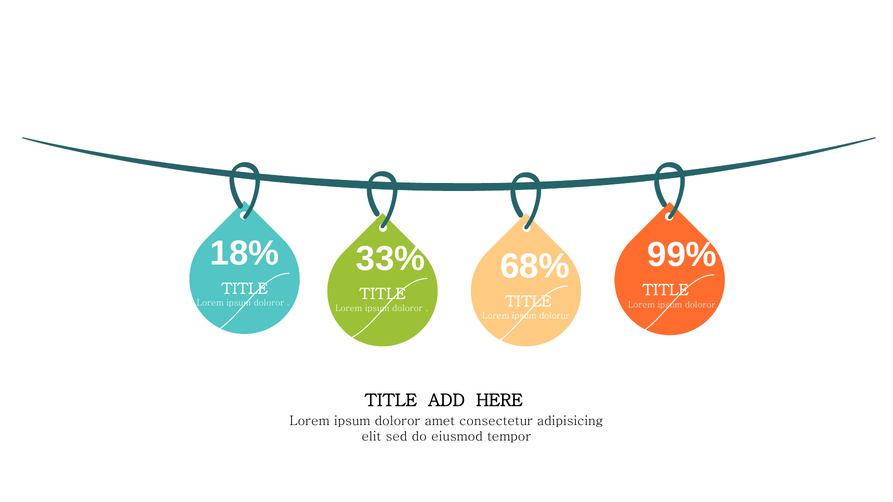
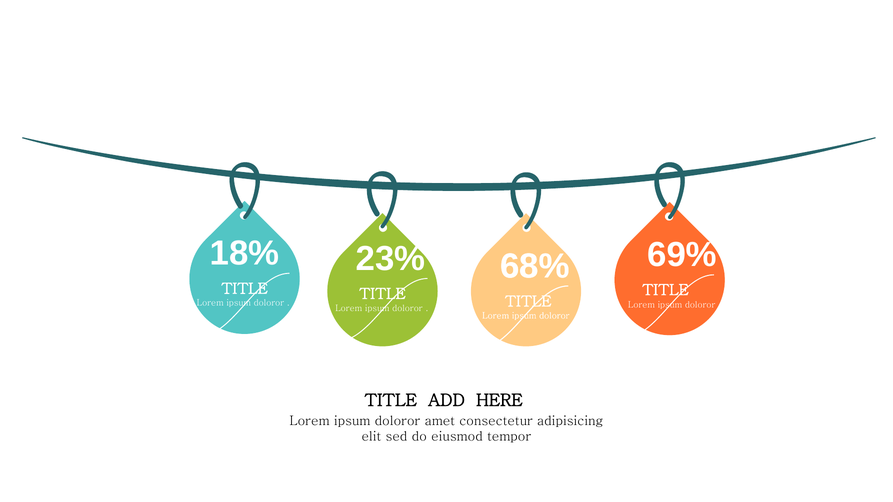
99%: 99% -> 69%
33%: 33% -> 23%
